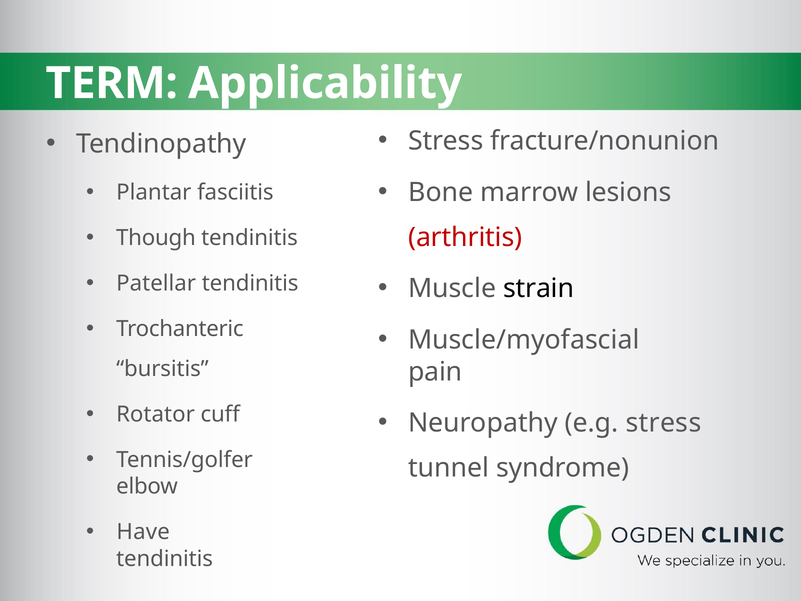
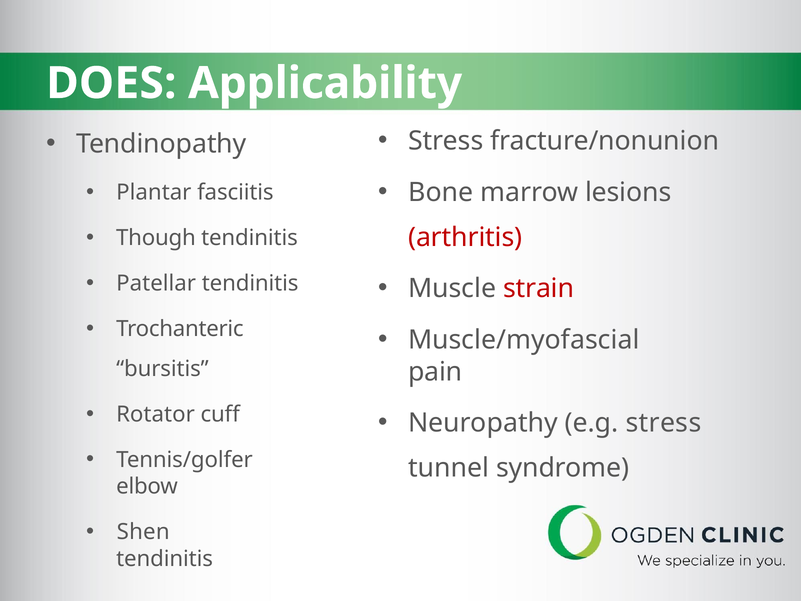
TERM: TERM -> DOES
strain colour: black -> red
Have: Have -> Shen
